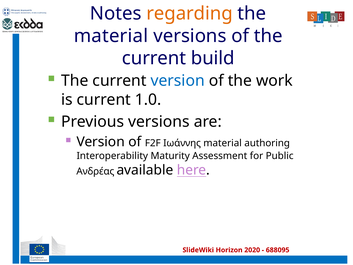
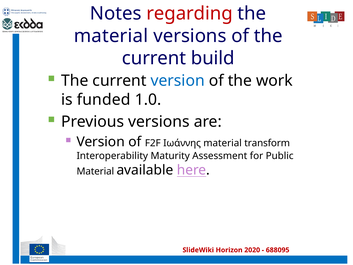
regarding colour: orange -> red
is current: current -> funded
authoring: authoring -> transform
Ανδρέας at (95, 171): Ανδρέας -> Material
